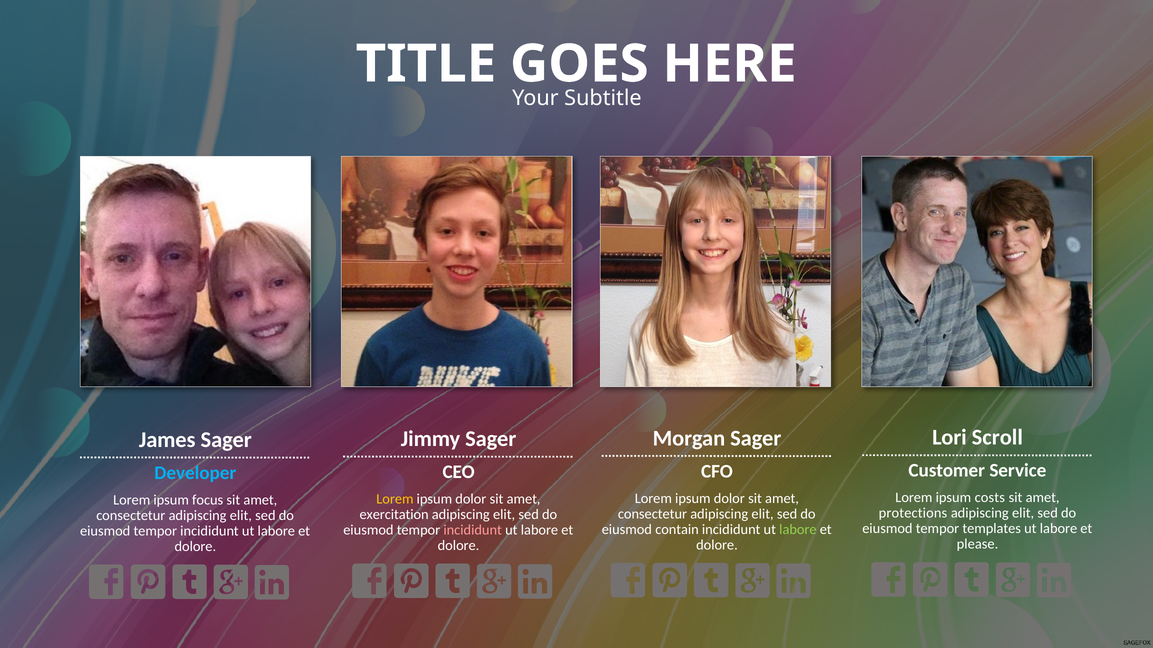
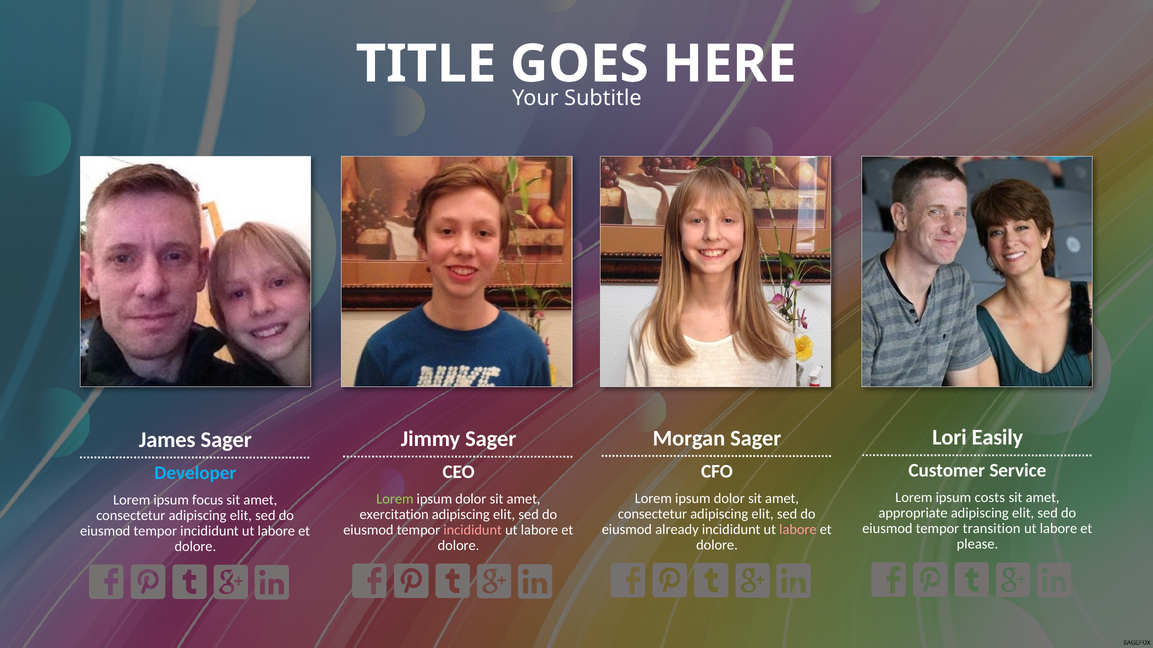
Scroll: Scroll -> Easily
Lorem at (395, 499) colour: yellow -> light green
protections: protections -> appropriate
templates: templates -> transition
contain: contain -> already
labore at (798, 530) colour: light green -> pink
